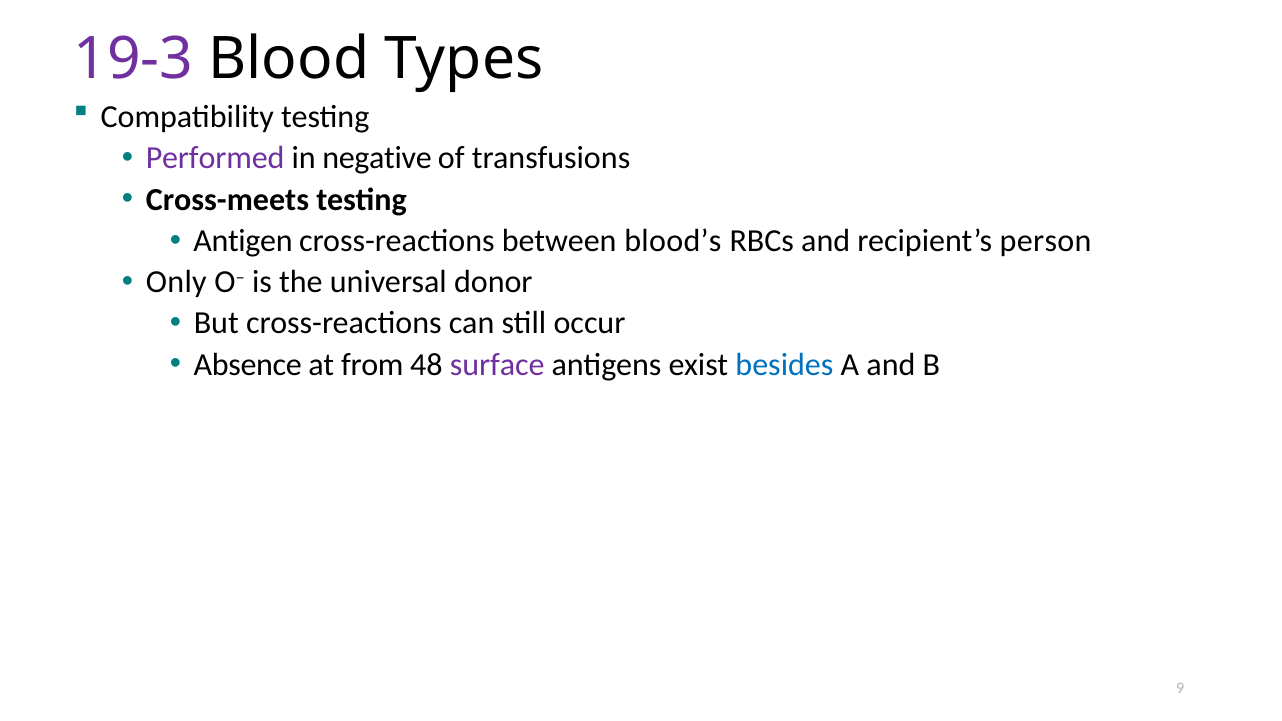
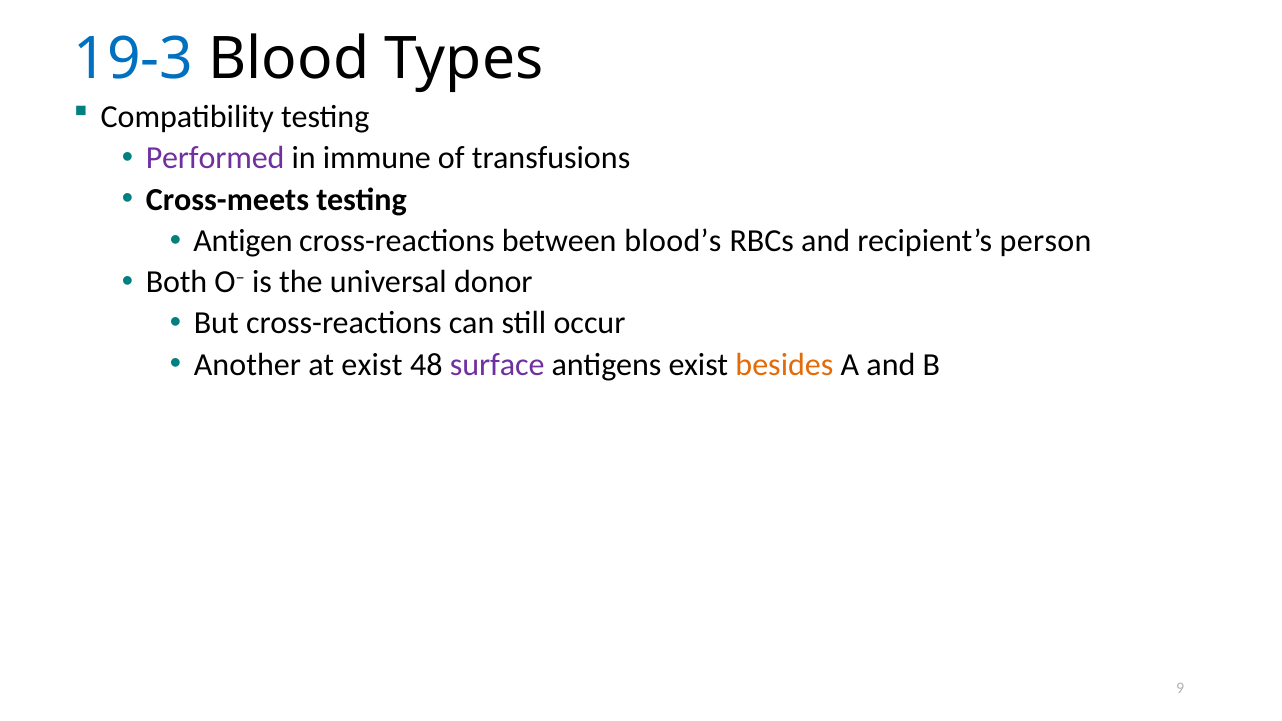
19-3 colour: purple -> blue
negative: negative -> immune
Only: Only -> Both
Absence: Absence -> Another
at from: from -> exist
besides colour: blue -> orange
